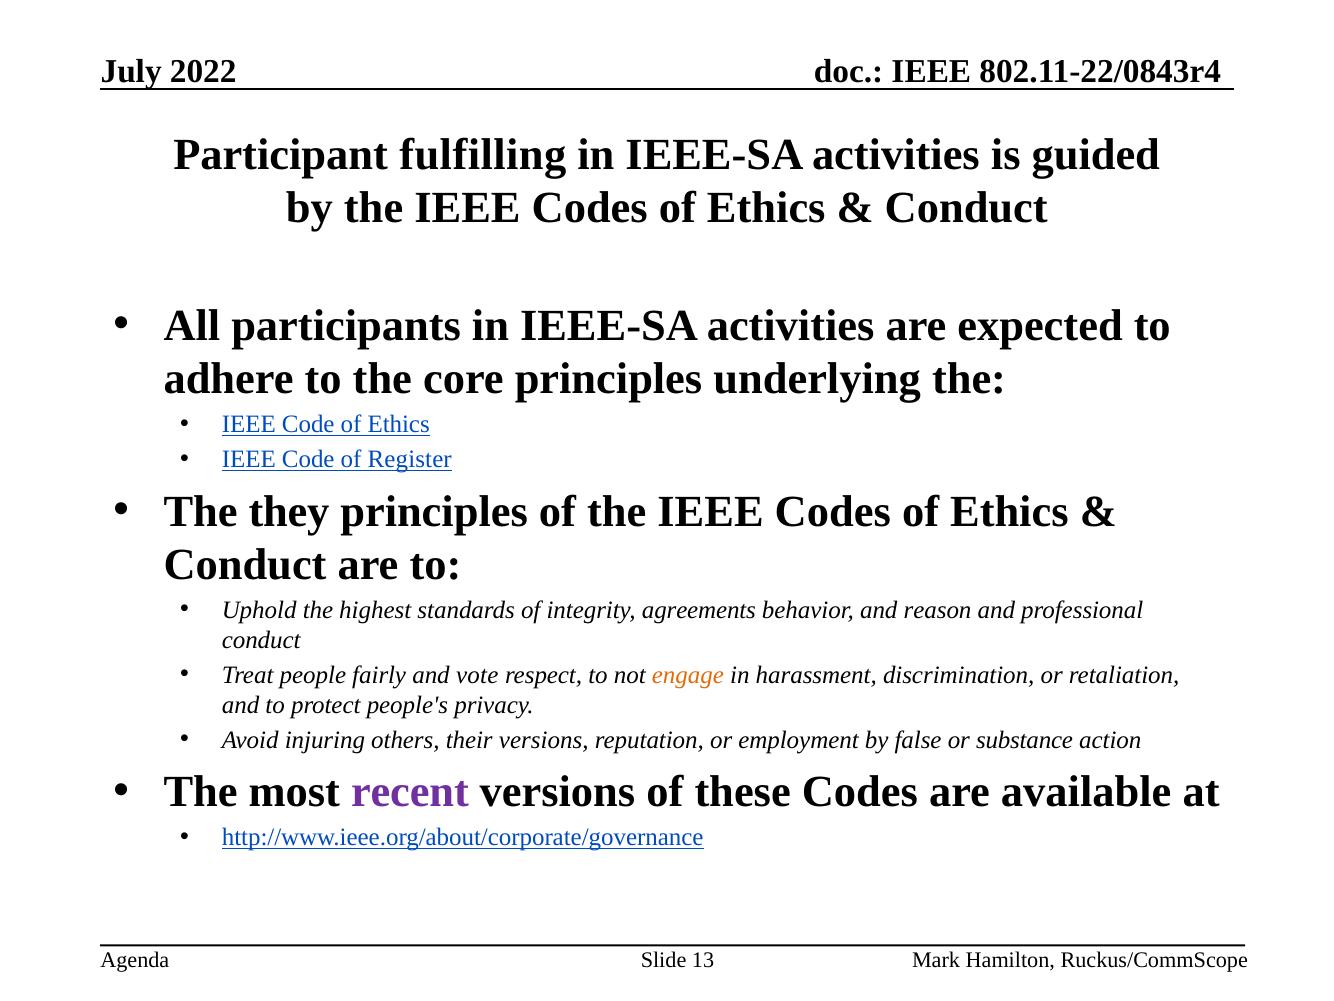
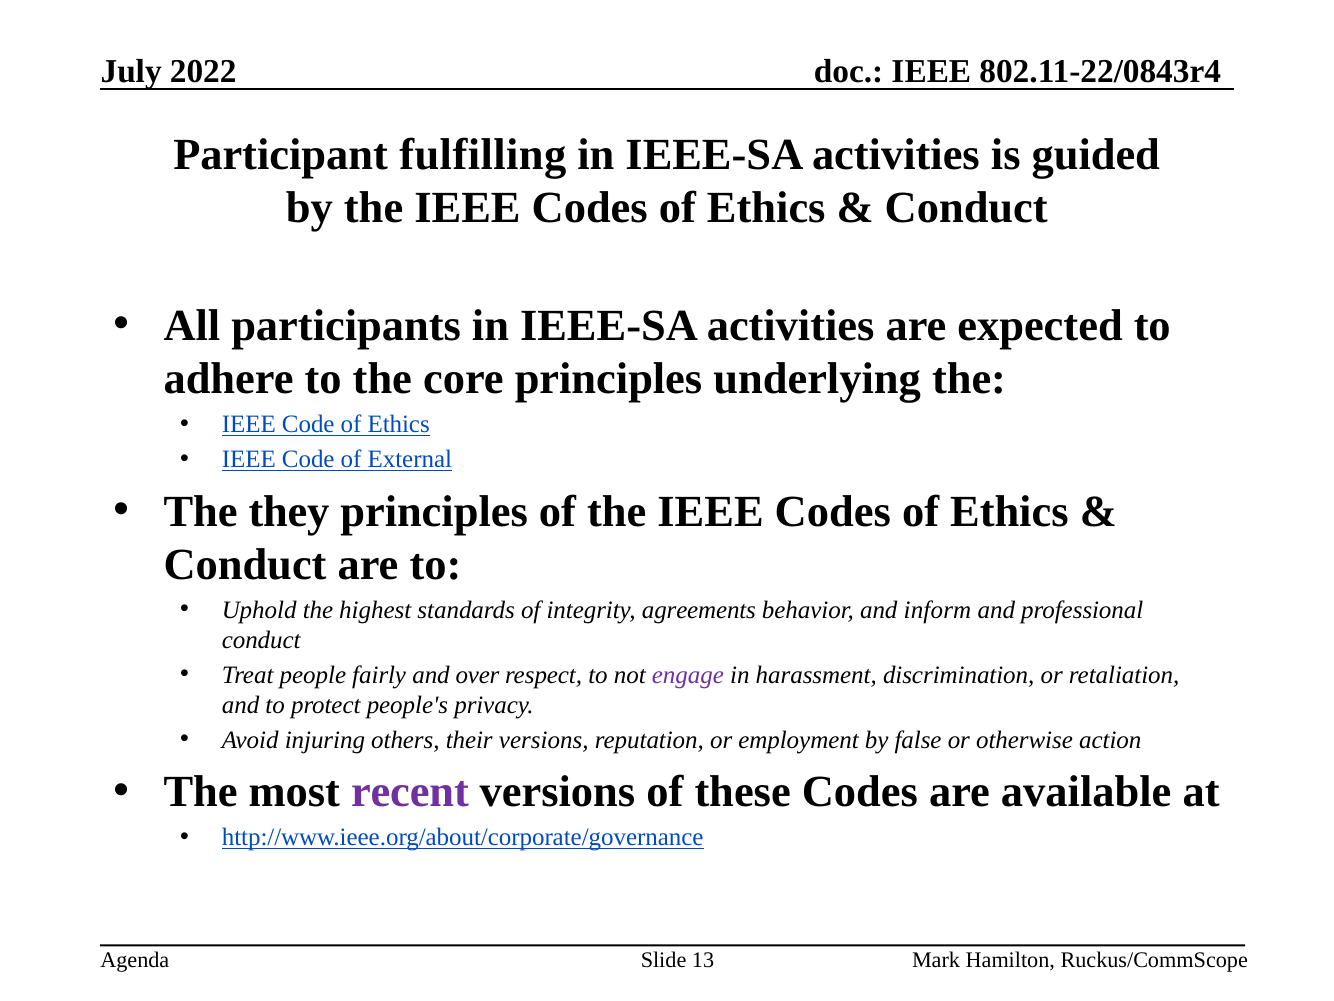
Register: Register -> External
reason: reason -> inform
vote: vote -> over
engage colour: orange -> purple
substance: substance -> otherwise
